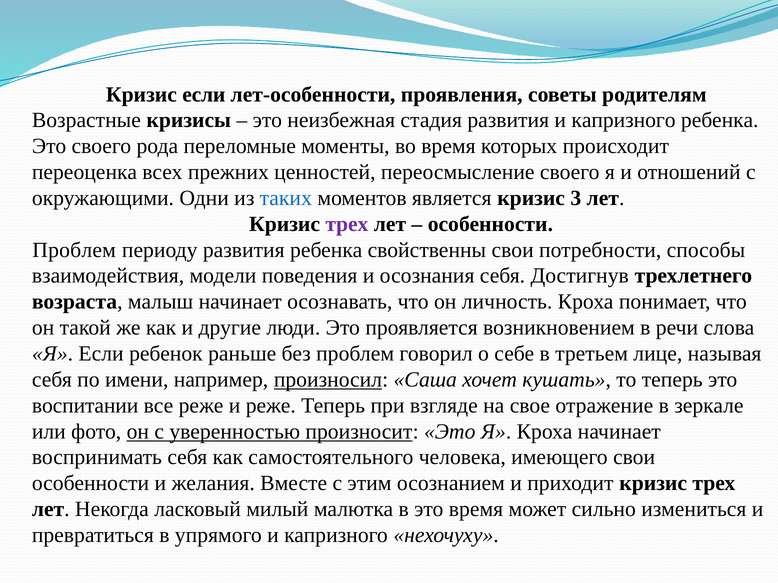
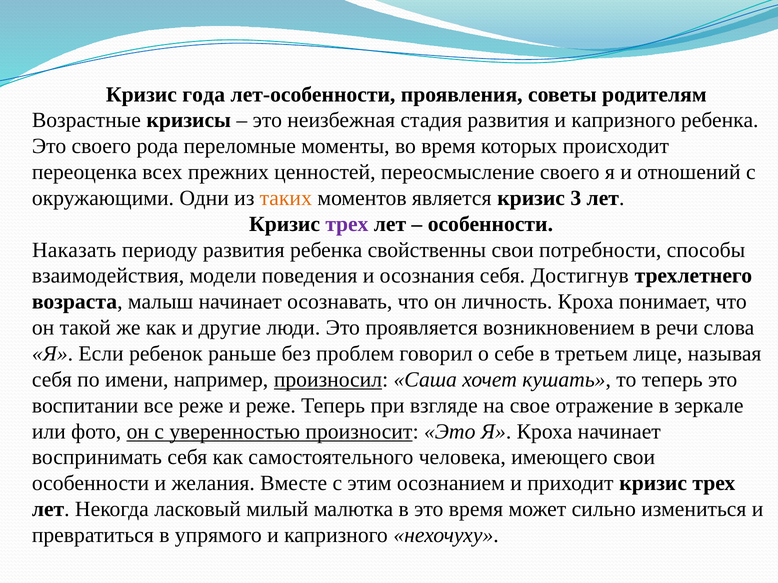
Кризис если: если -> года
таких colour: blue -> orange
Проблем at (74, 250): Проблем -> Наказать
